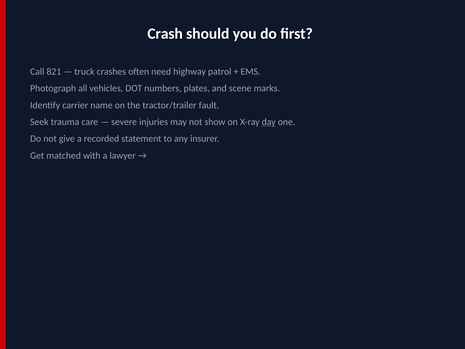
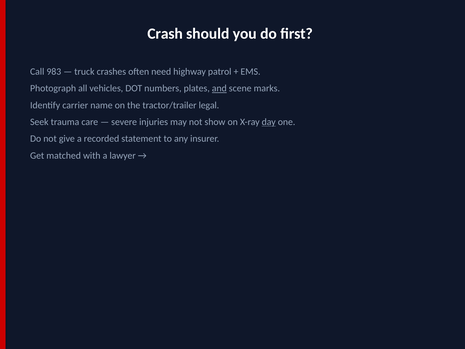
821: 821 -> 983
and underline: none -> present
fault: fault -> legal
